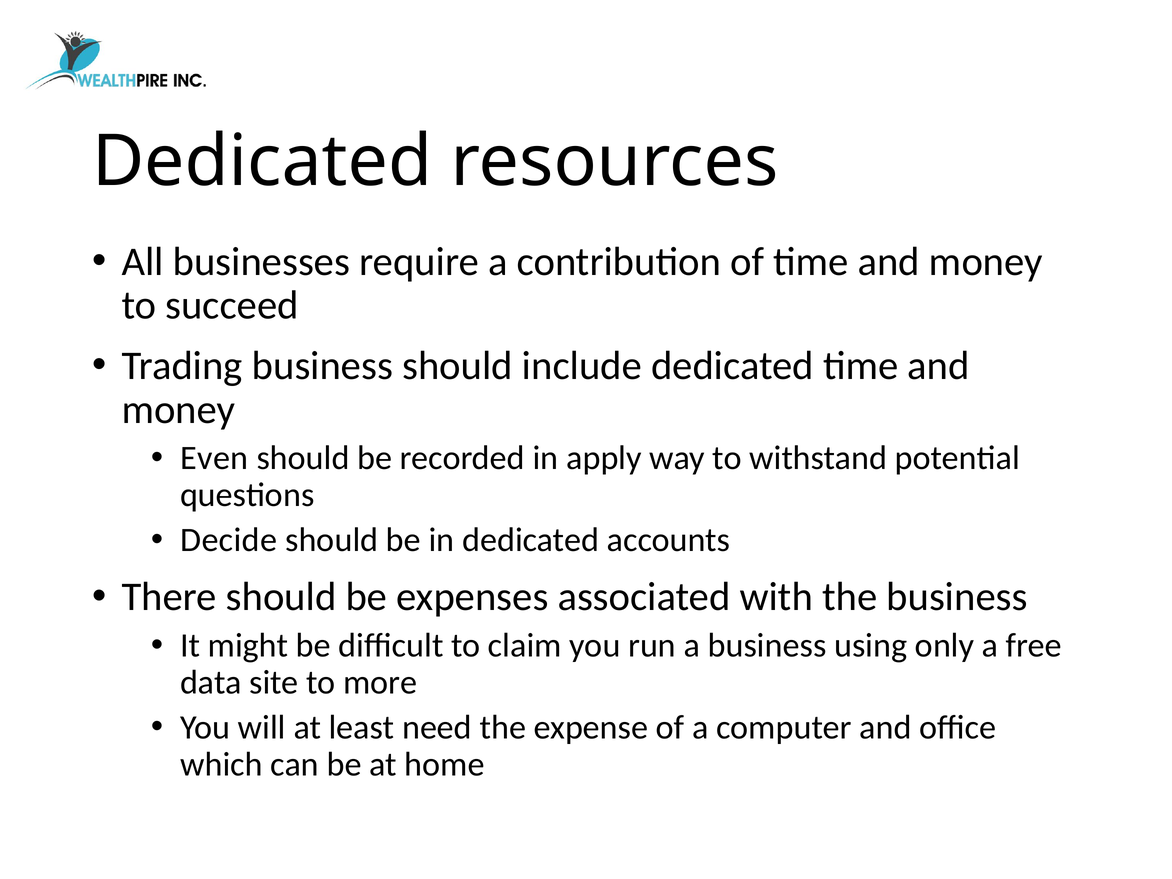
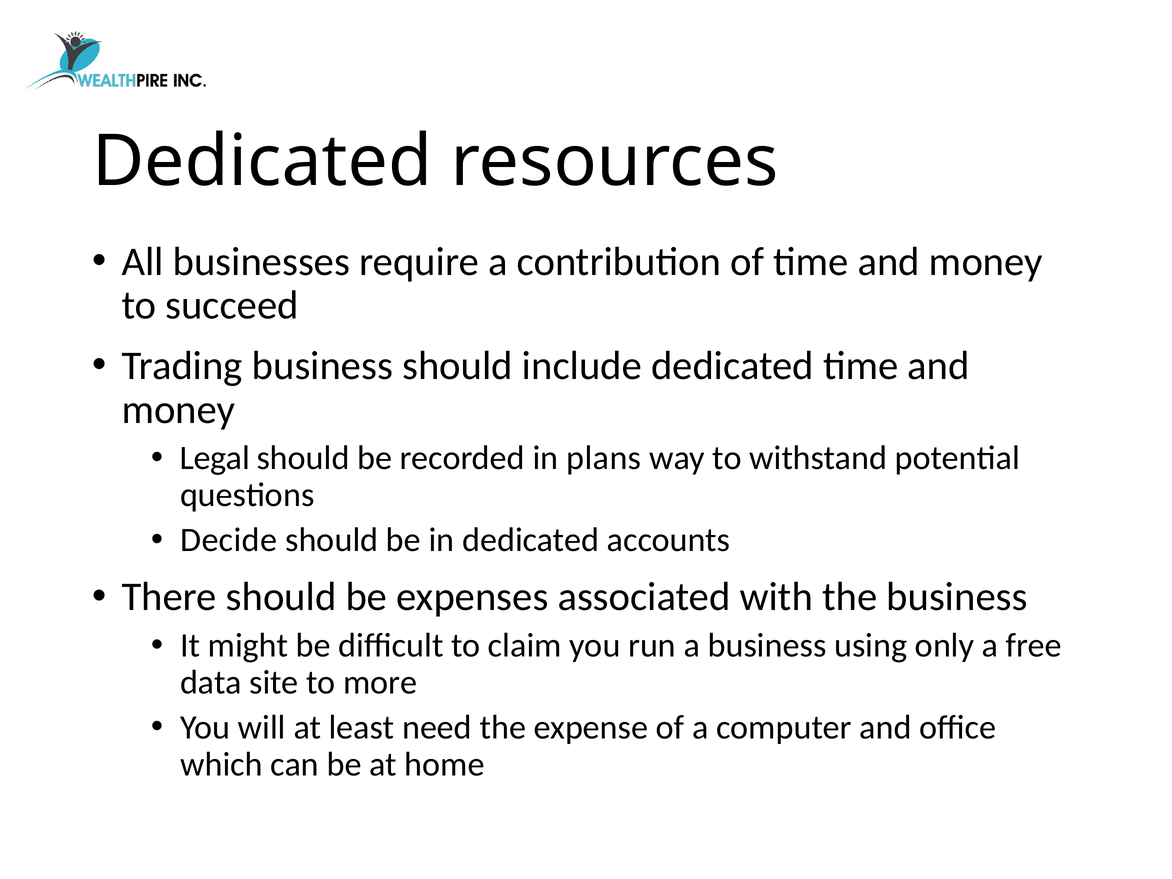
Even: Even -> Legal
apply: apply -> plans
